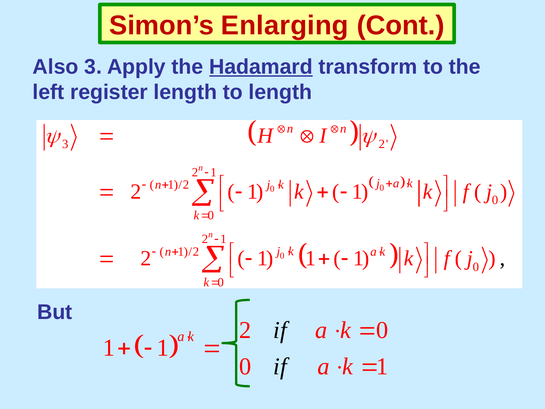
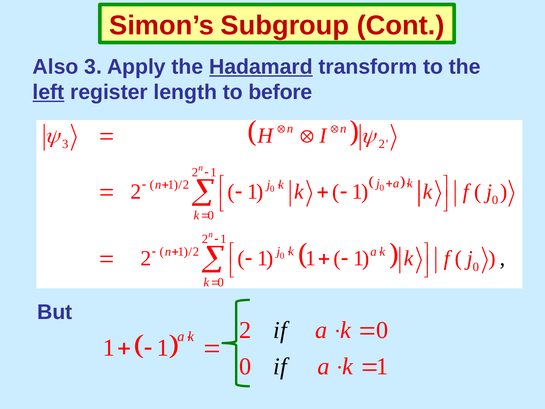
Enlarging: Enlarging -> Subgroup
left underline: none -> present
to length: length -> before
